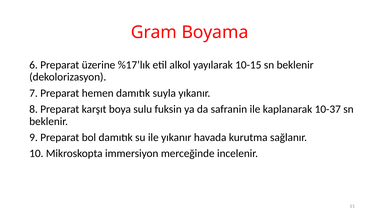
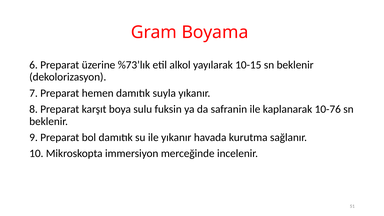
%17’lık: %17’lık -> %73’lık
10-37: 10-37 -> 10-76
